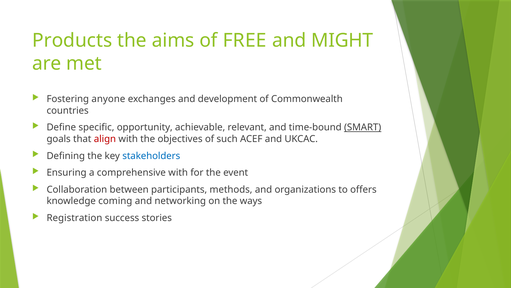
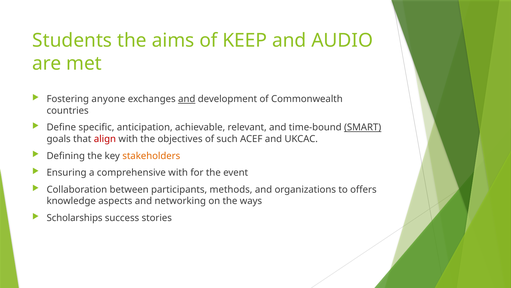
Products: Products -> Students
FREE: FREE -> KEEP
MIGHT: MIGHT -> AUDIO
and at (187, 99) underline: none -> present
opportunity: opportunity -> anticipation
stakeholders colour: blue -> orange
coming: coming -> aspects
Registration: Registration -> Scholarships
